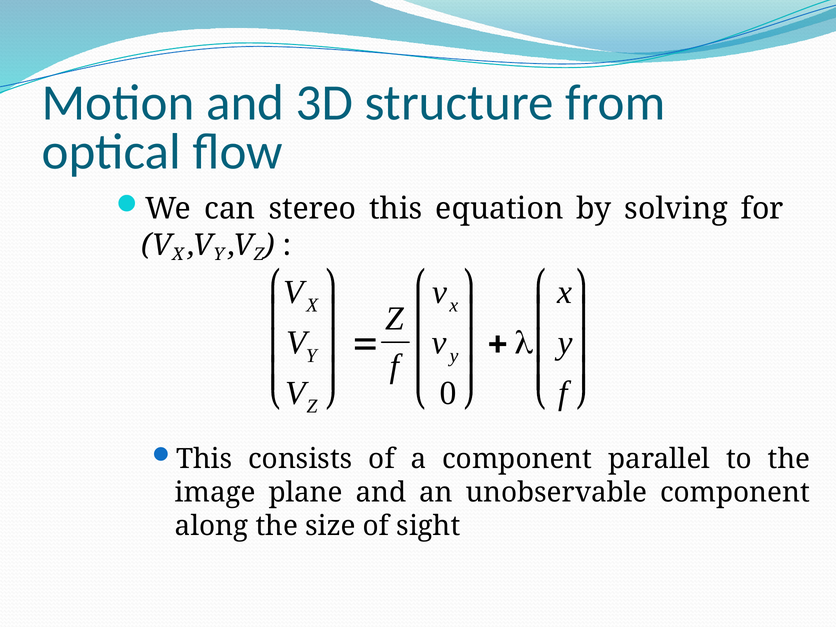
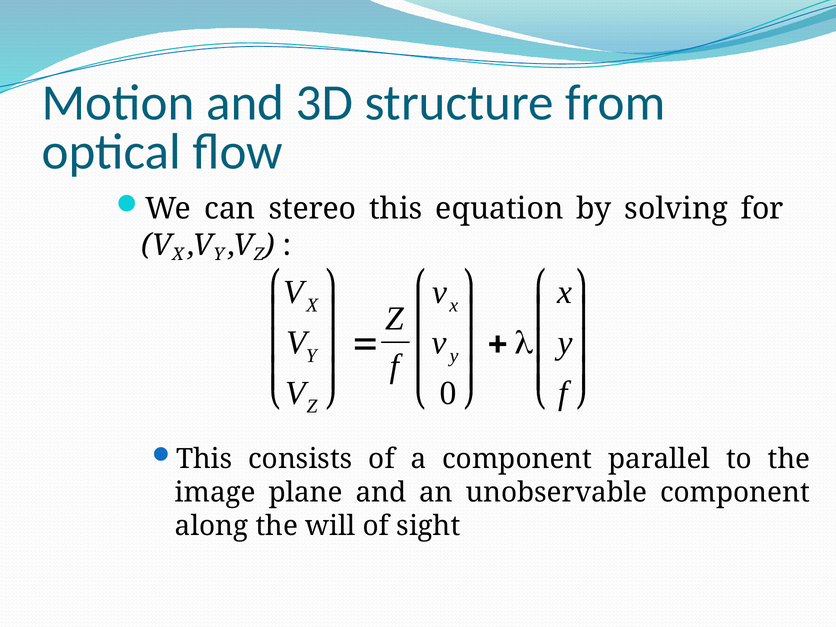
size: size -> will
